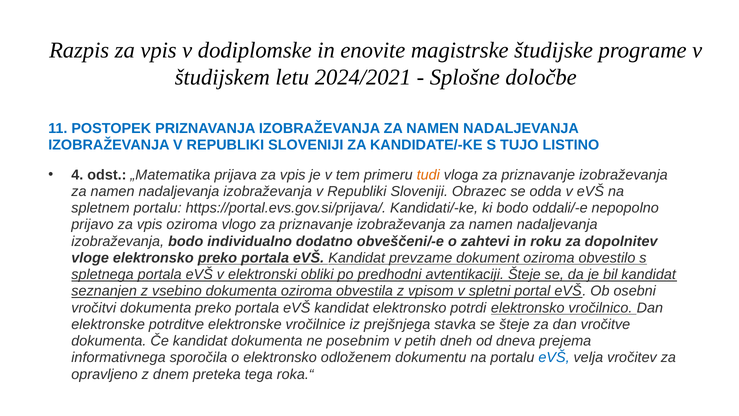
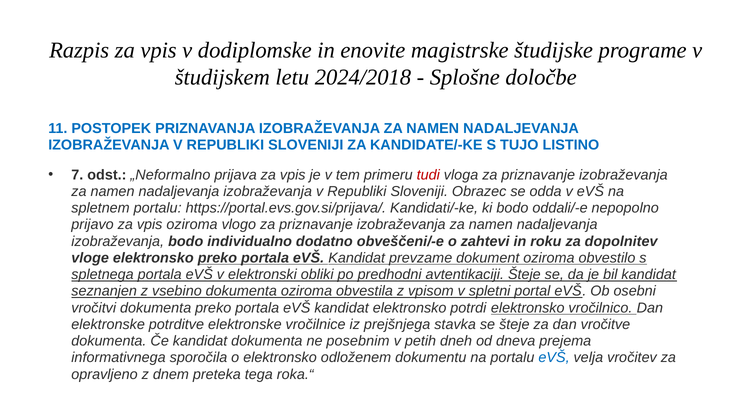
2024/2021: 2024/2021 -> 2024/2018
4: 4 -> 7
„Matematika: „Matematika -> „Neformalno
tudi colour: orange -> red
